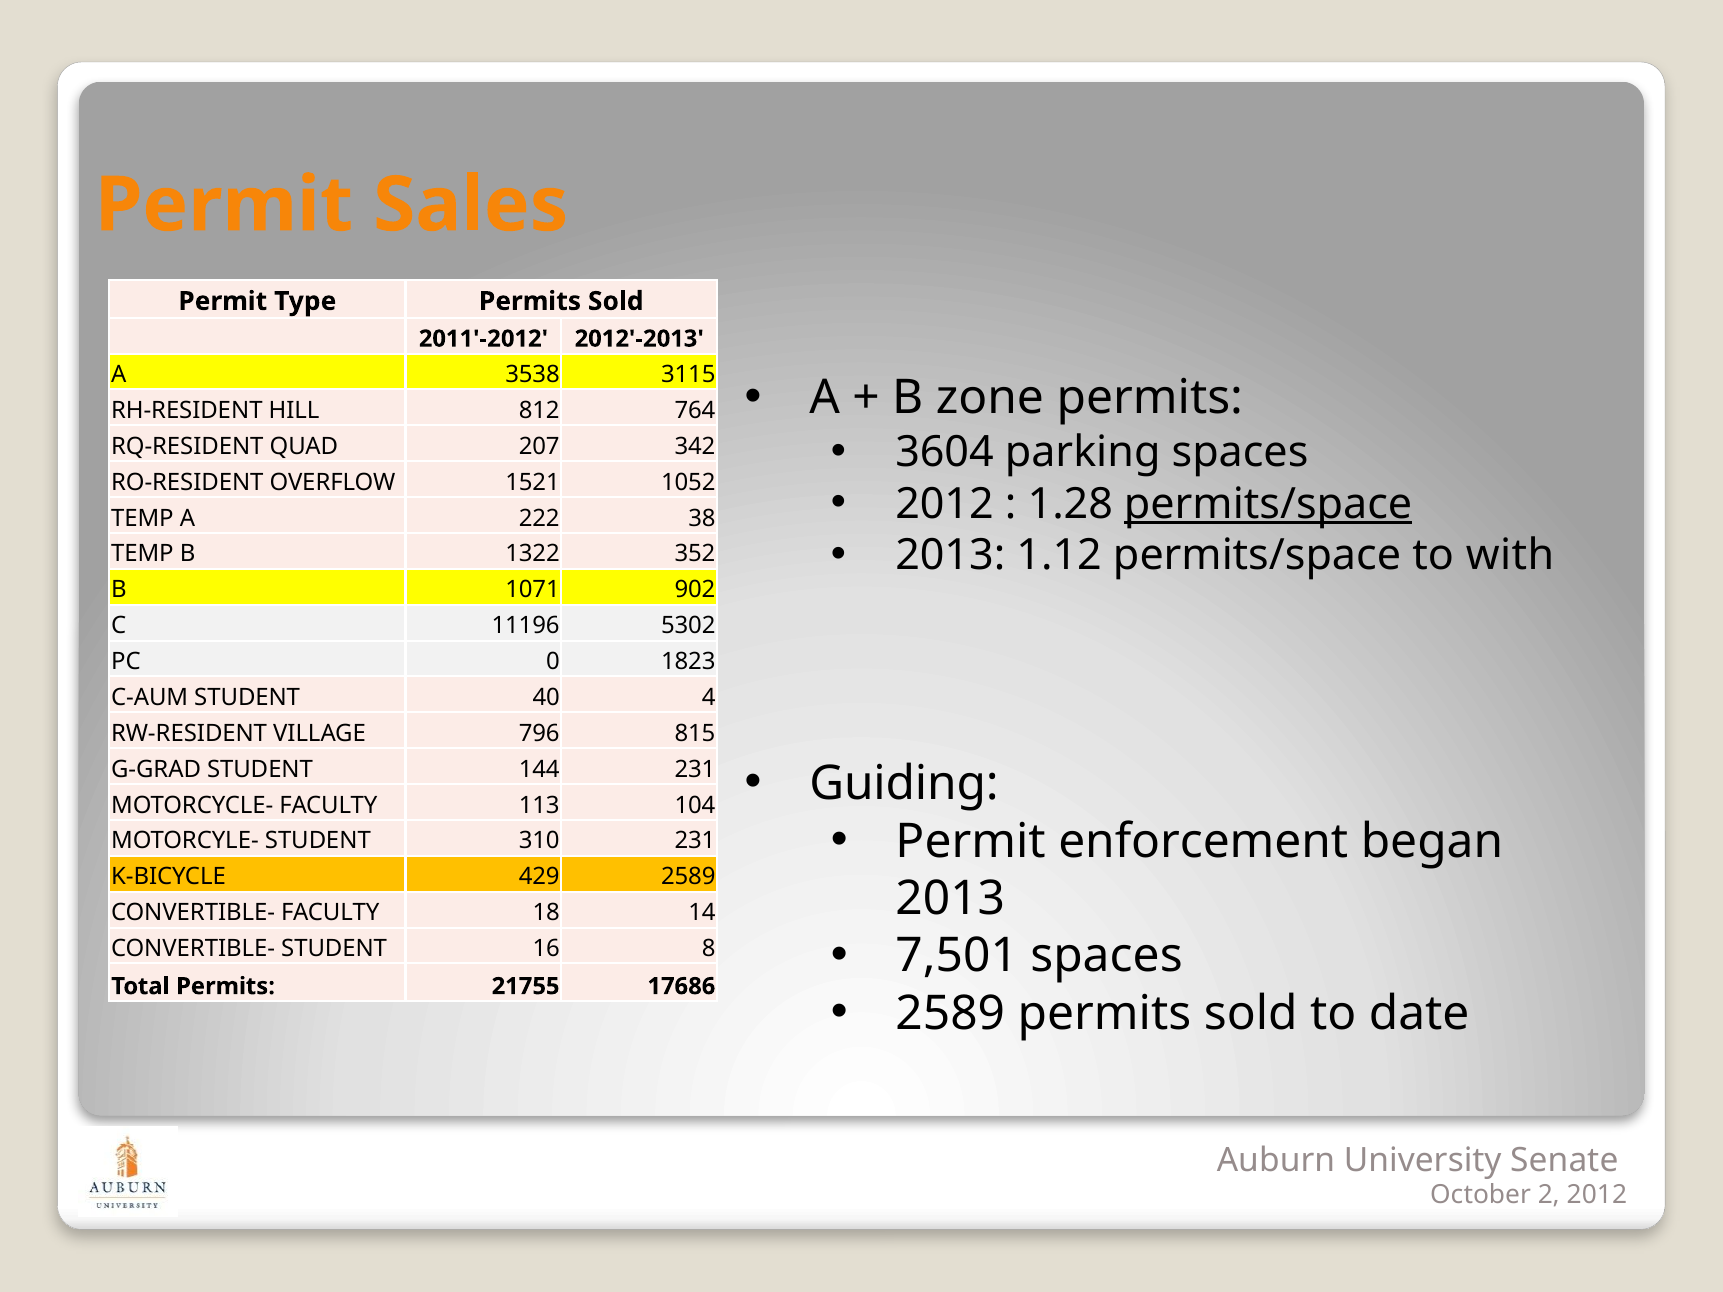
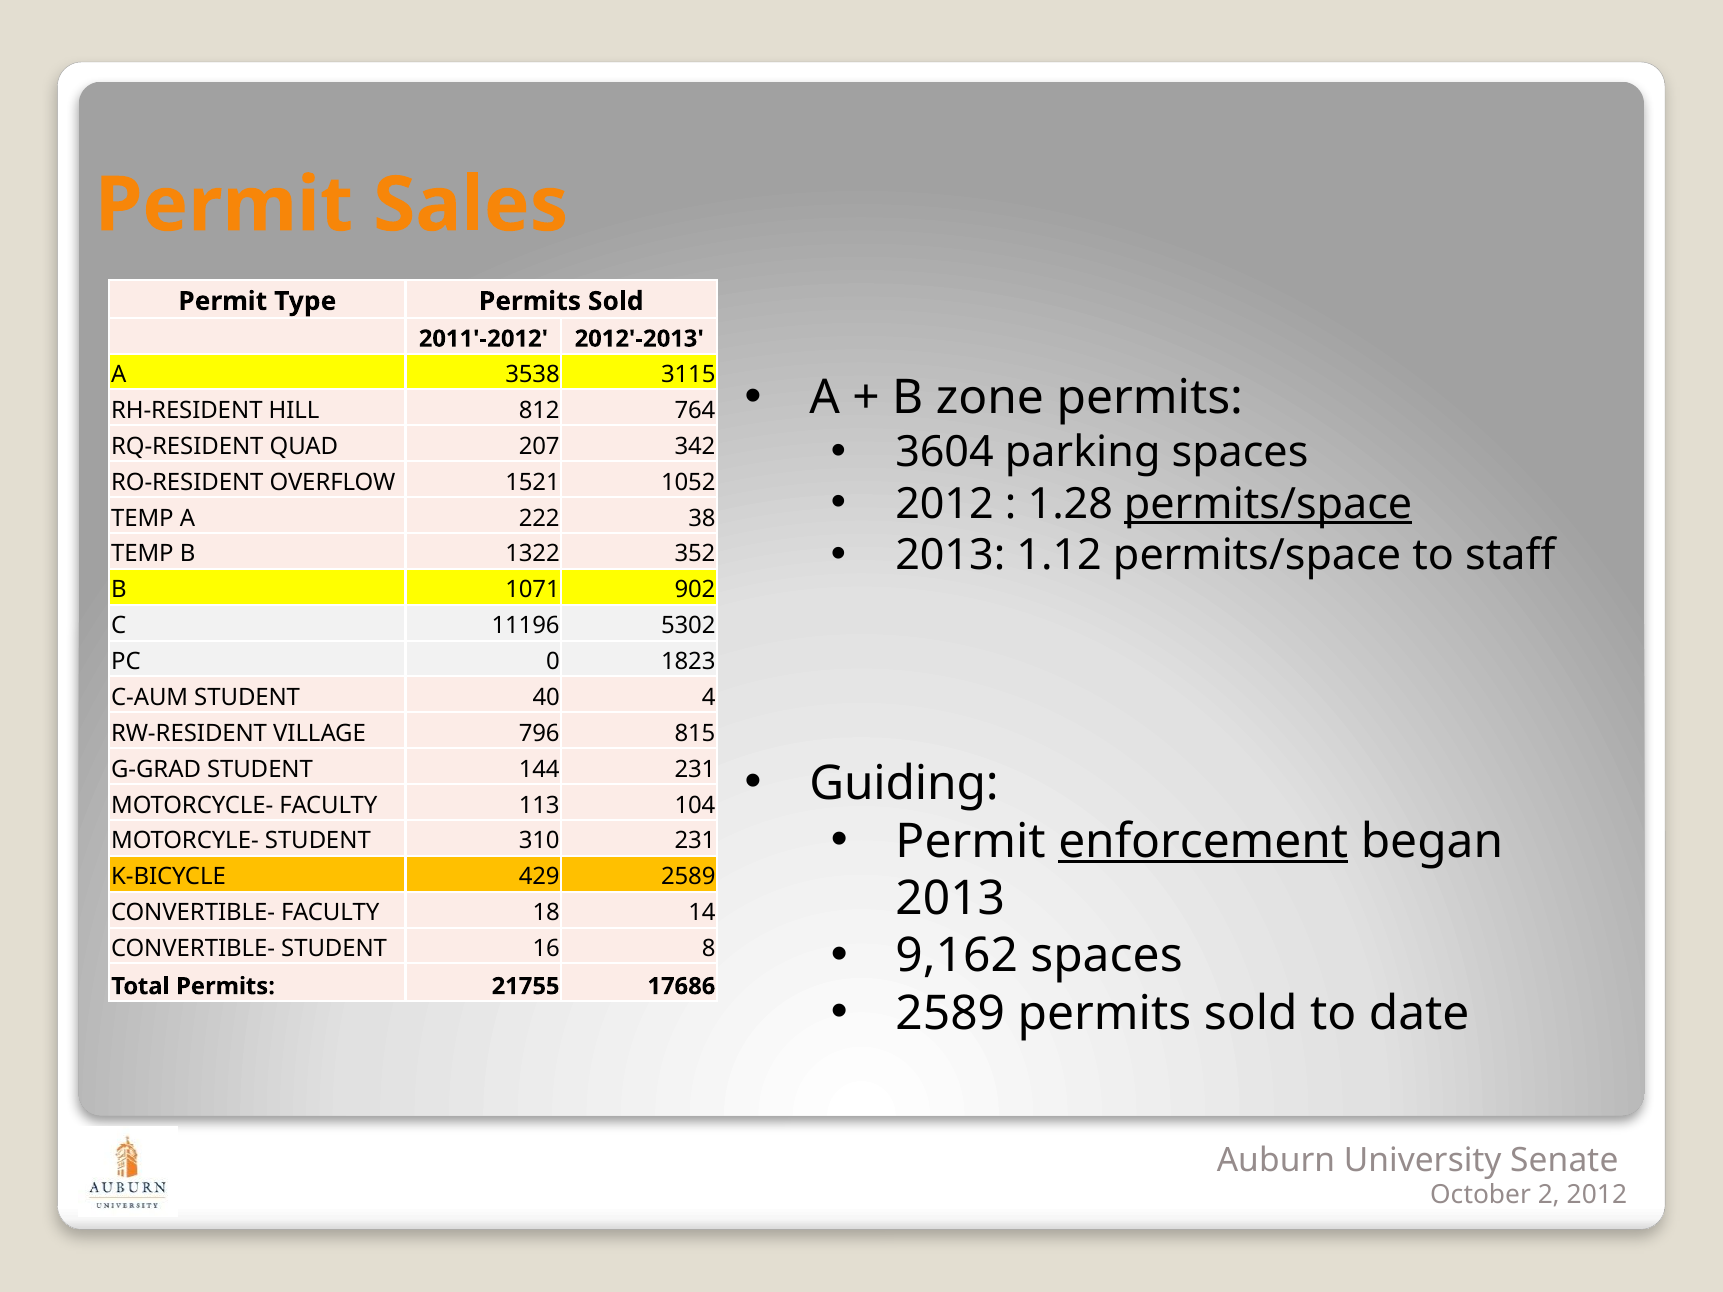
with: with -> staff
enforcement underline: none -> present
7,501: 7,501 -> 9,162
